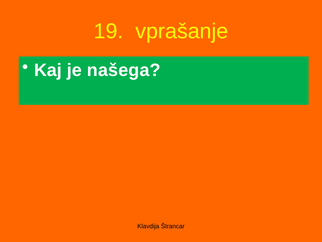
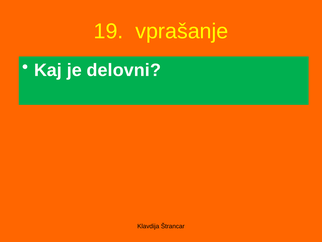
našega: našega -> delovni
